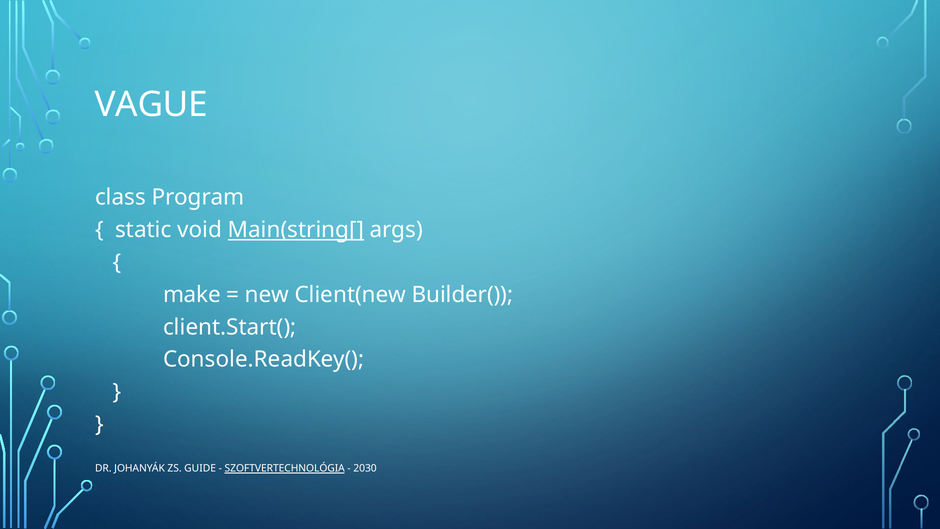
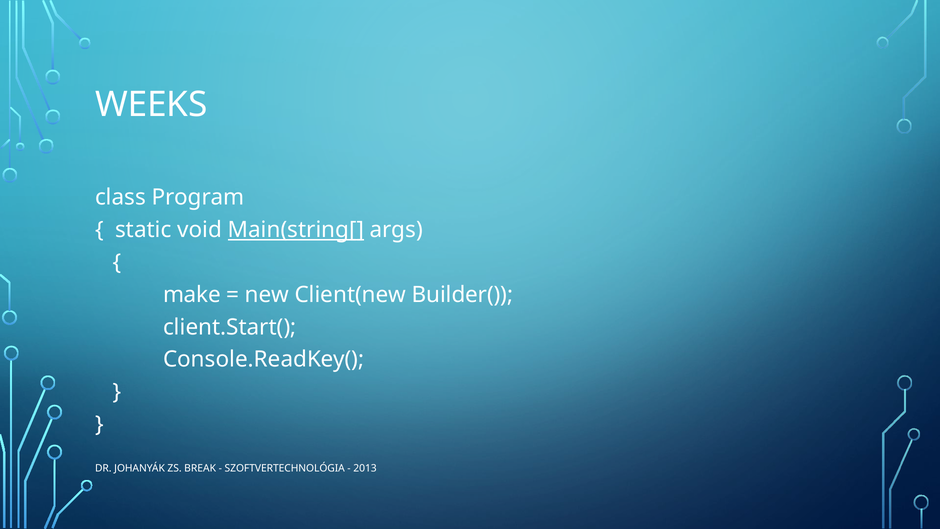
VAGUE: VAGUE -> WEEKS
GUIDE: GUIDE -> BREAK
SZOFTVERTECHNOLÓGIA underline: present -> none
2030: 2030 -> 2013
